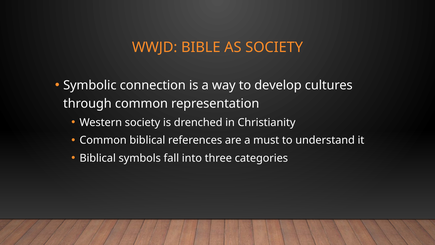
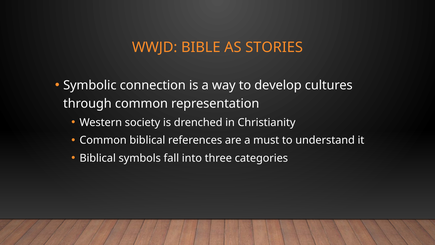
AS SOCIETY: SOCIETY -> STORIES
